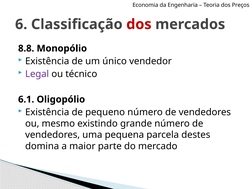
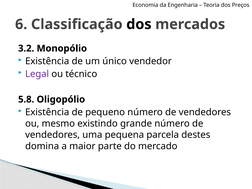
dos at (139, 24) colour: red -> black
8.8: 8.8 -> 3.2
6.1: 6.1 -> 5.8
